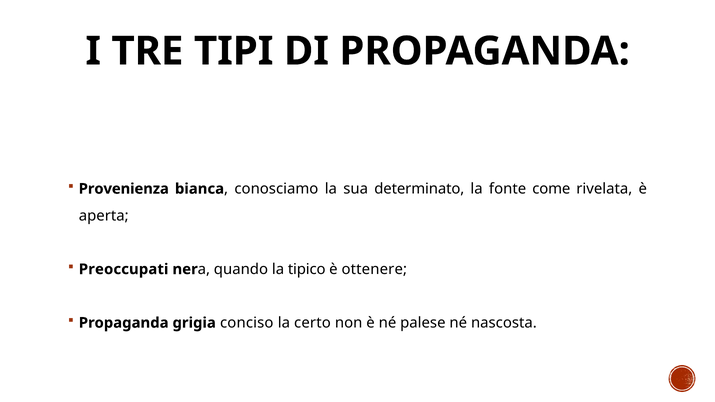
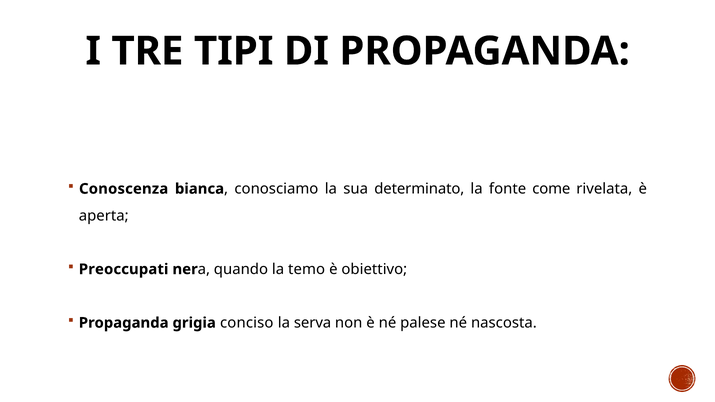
Provenienza: Provenienza -> Conoscenza
tipico: tipico -> temo
ottenere: ottenere -> obiettivo
certo: certo -> serva
